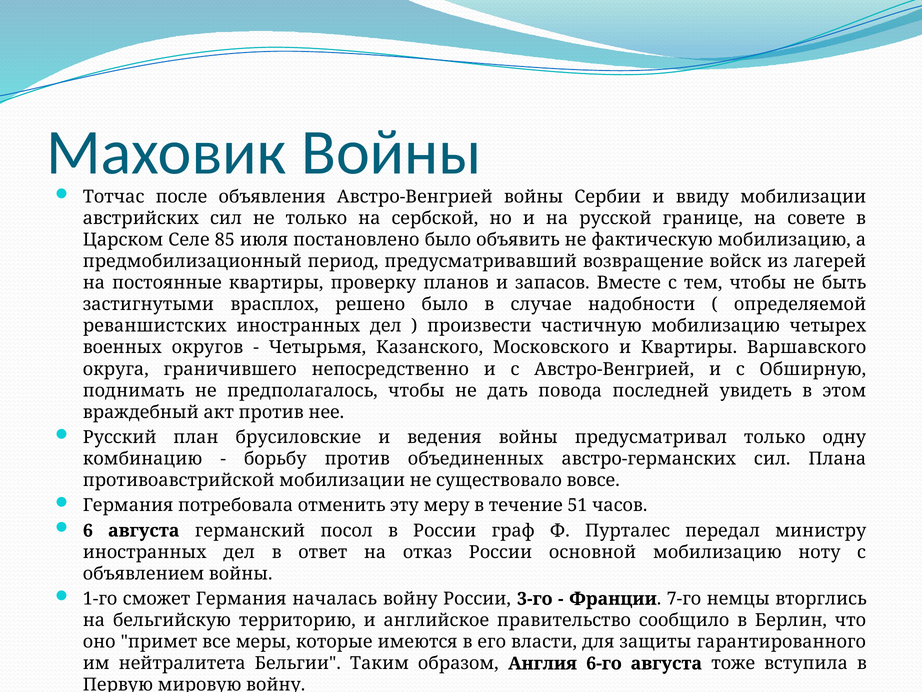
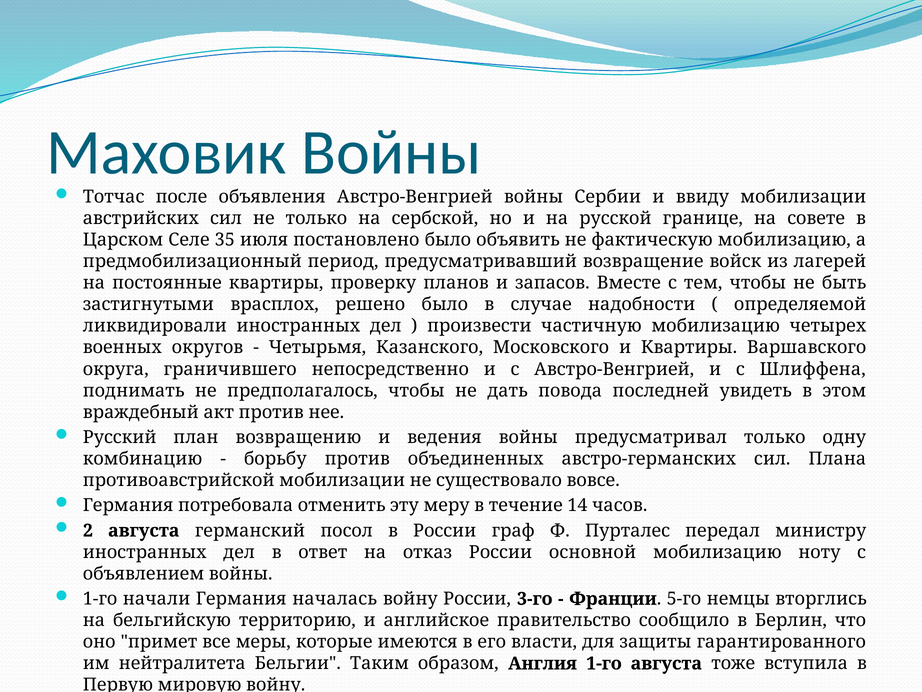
85: 85 -> 35
реваншистских: реваншистских -> ликвидировали
Обширную: Обширную -> Шлиффена
брусиловские: брусиловские -> возвращению
51: 51 -> 14
6: 6 -> 2
сможет: сможет -> начали
7-го: 7-го -> 5-го
Англия 6-го: 6-го -> 1-го
